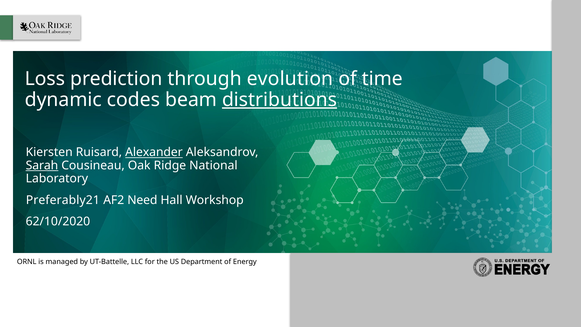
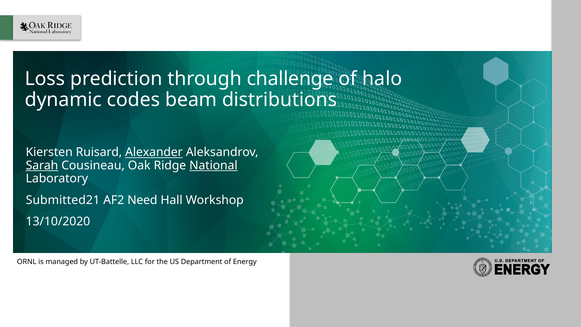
evolution: evolution -> challenge
time: time -> halo
distributions underline: present -> none
National underline: none -> present
Preferably21: Preferably21 -> Submitted21
62/10/2020: 62/10/2020 -> 13/10/2020
